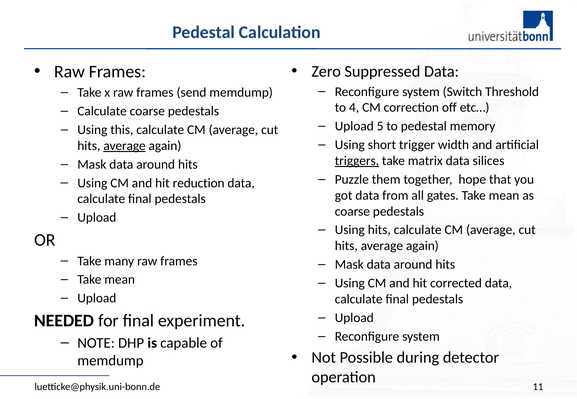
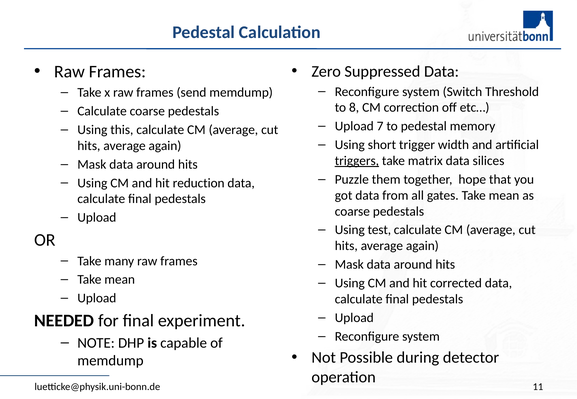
4: 4 -> 8
5: 5 -> 7
average at (125, 146) underline: present -> none
Using hits: hits -> test
